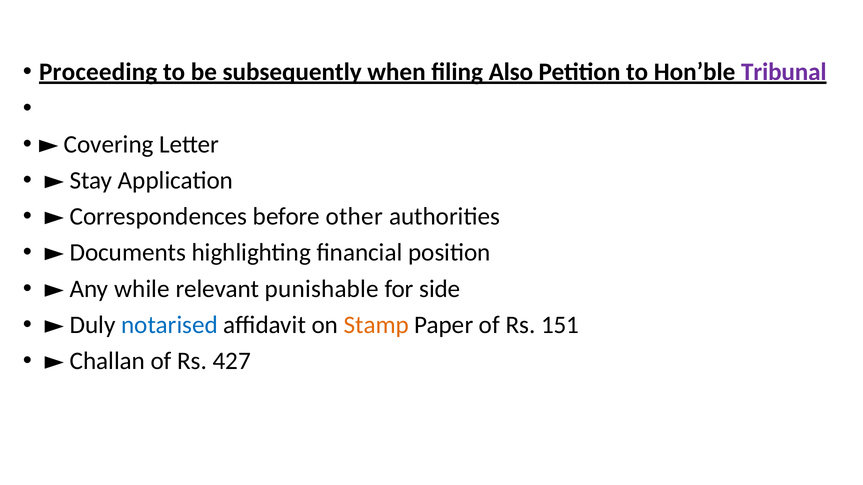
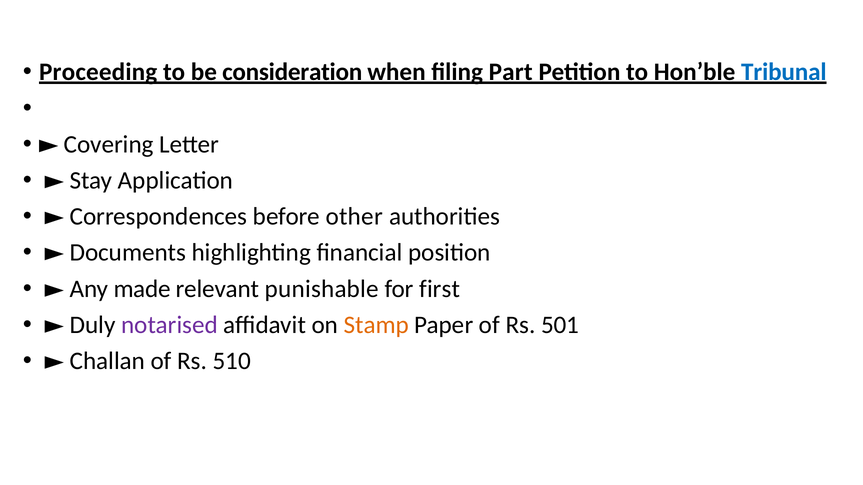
subsequently: subsequently -> consideration
Also: Also -> Part
Tribunal colour: purple -> blue
while: while -> made
side: side -> first
notarised colour: blue -> purple
151: 151 -> 501
427: 427 -> 510
